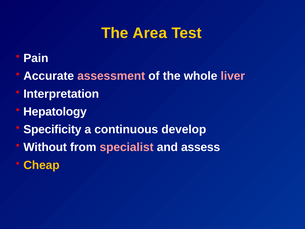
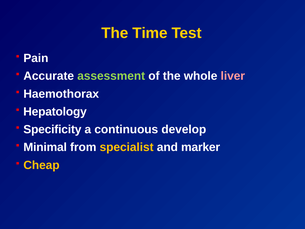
Area: Area -> Time
assessment colour: pink -> light green
Interpretation: Interpretation -> Haemothorax
Without: Without -> Minimal
specialist colour: pink -> yellow
assess: assess -> marker
